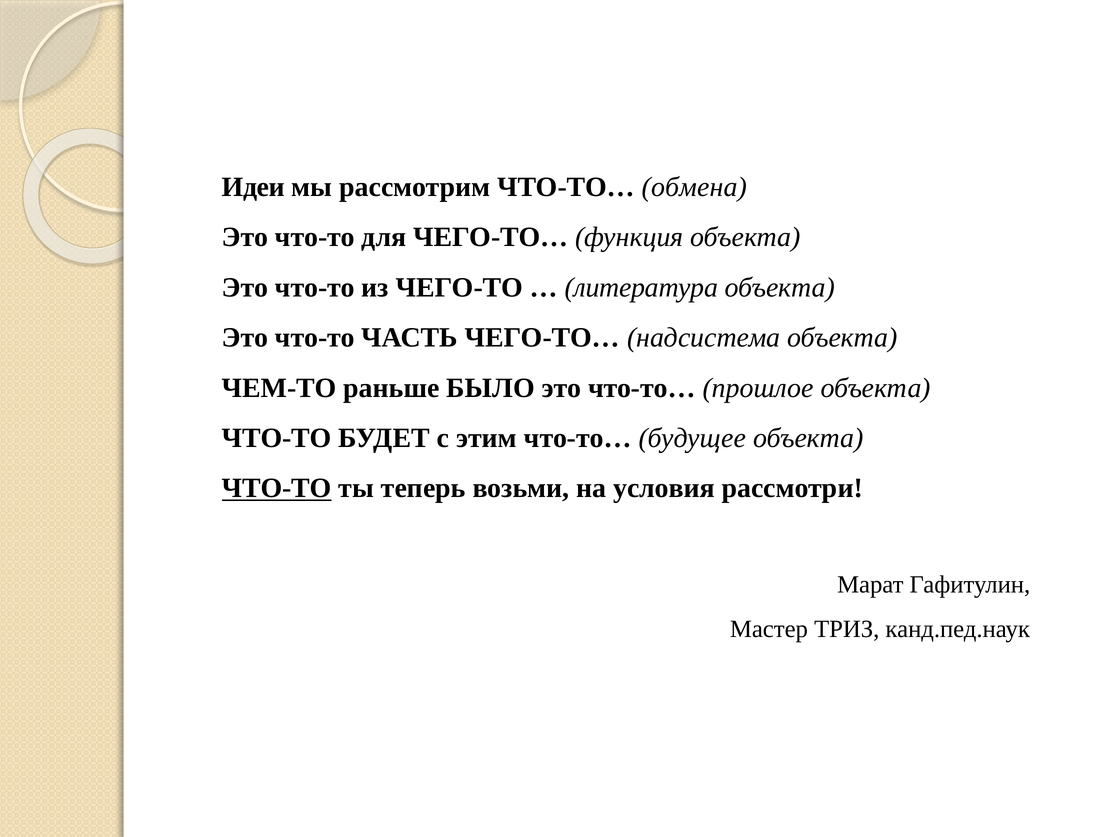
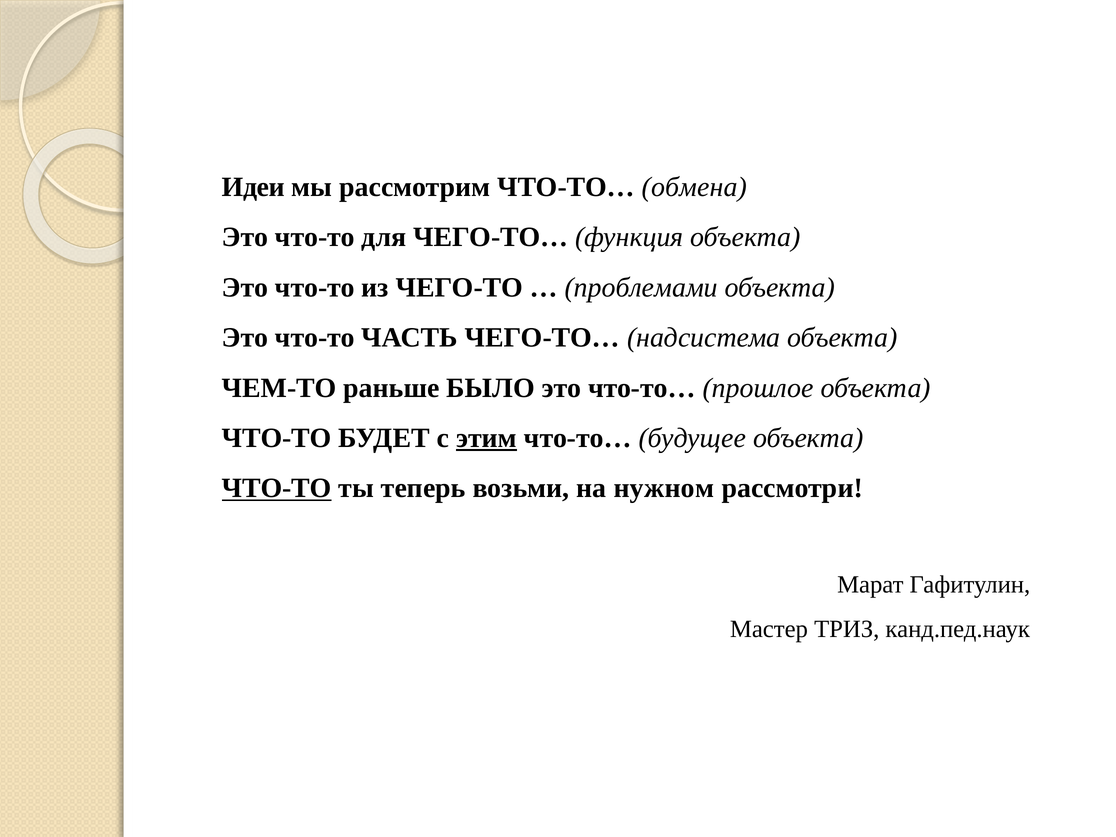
литература: литература -> проблемами
этим underline: none -> present
условия: условия -> нужном
